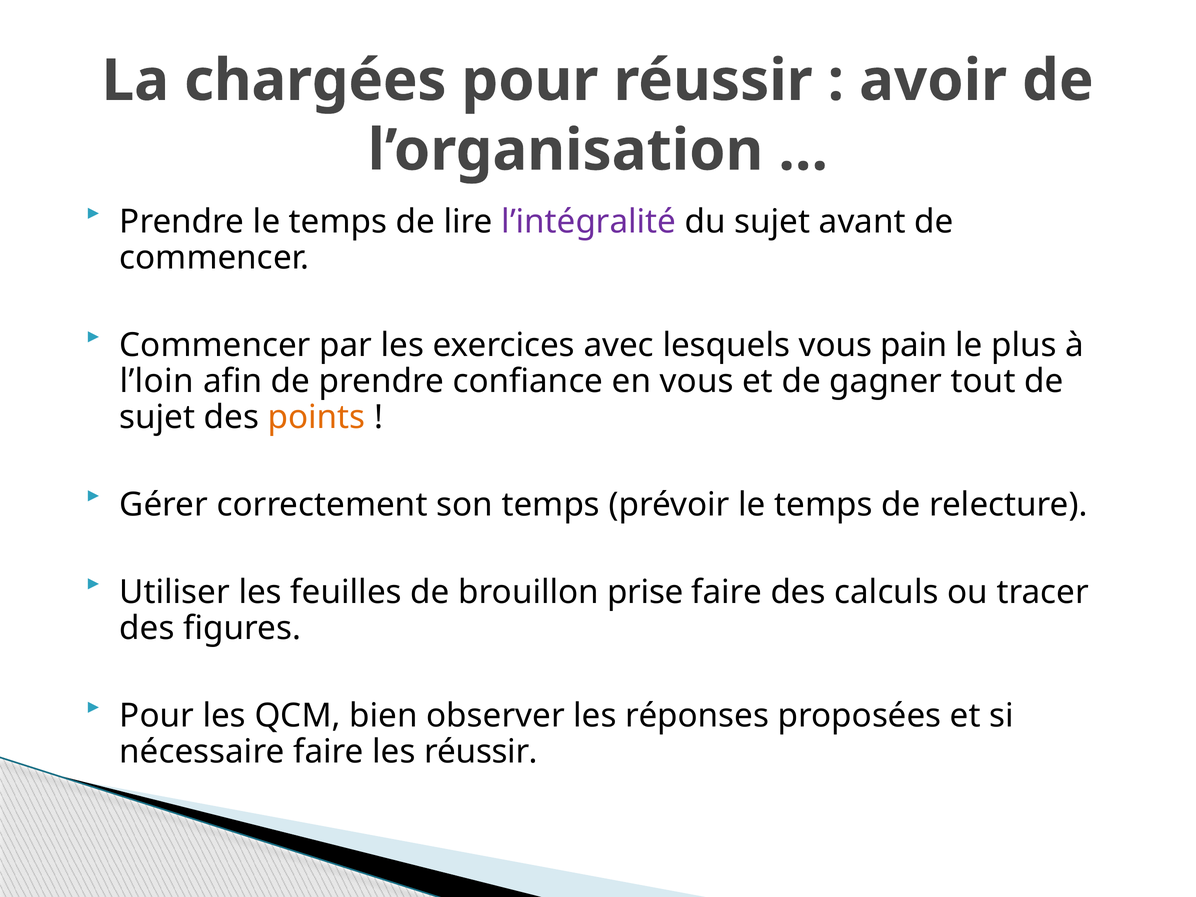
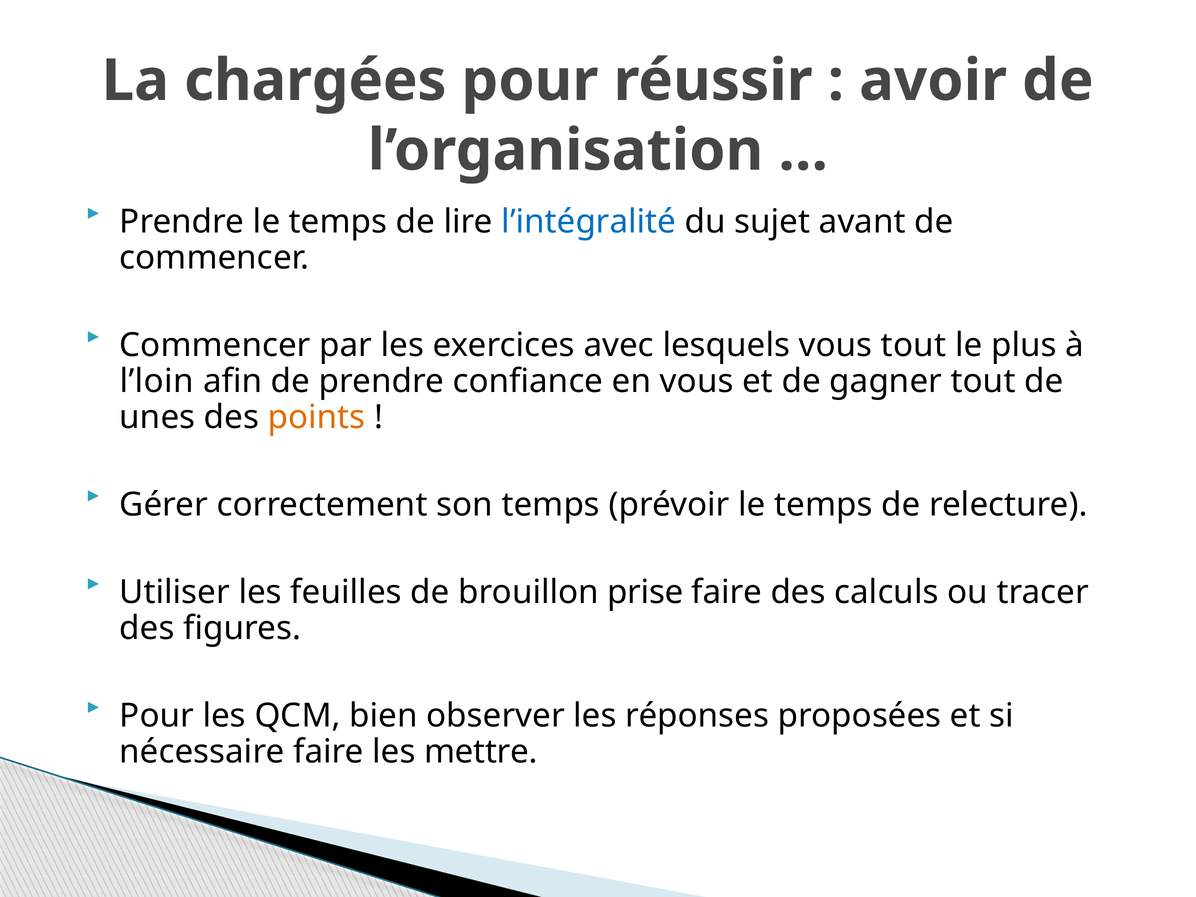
l’intégralité colour: purple -> blue
vous pain: pain -> tout
sujet at (157, 417): sujet -> unes
les réussir: réussir -> mettre
